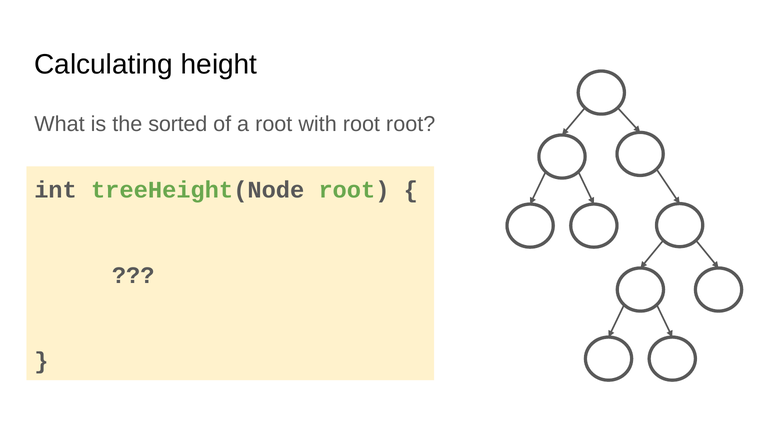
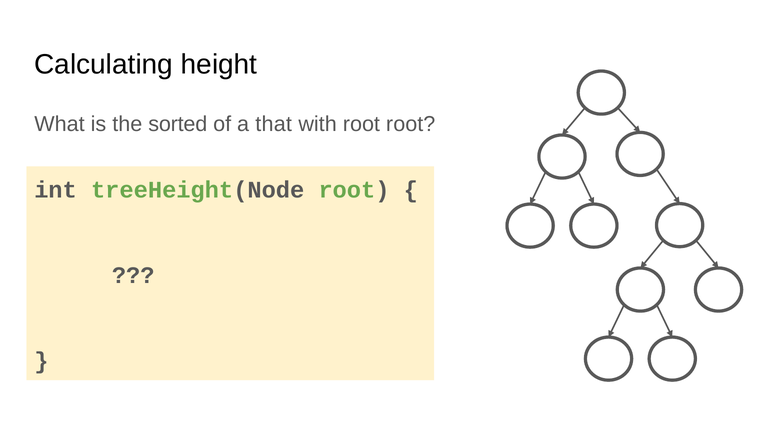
a root: root -> that
